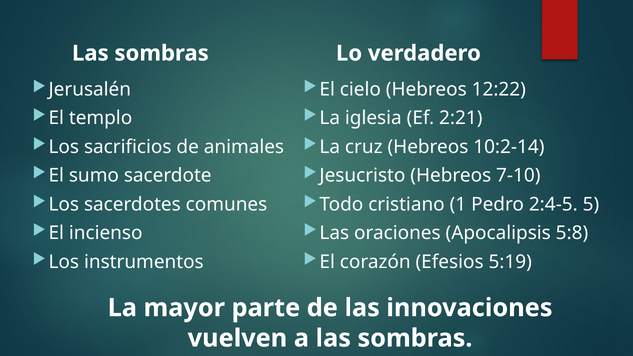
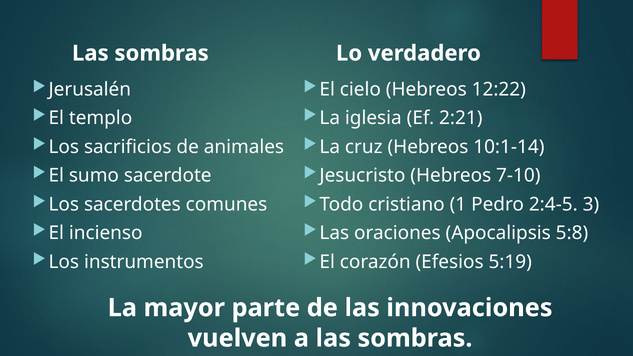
10:2-14: 10:2-14 -> 10:1-14
5: 5 -> 3
